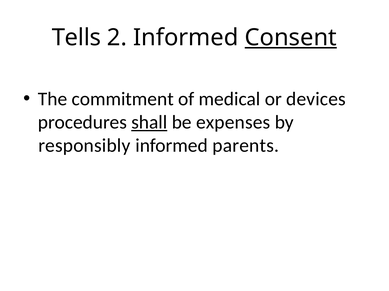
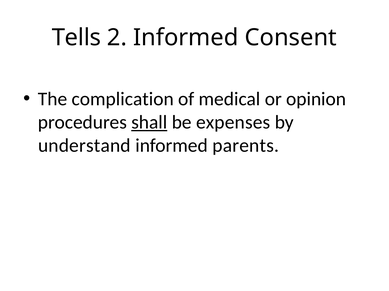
Consent underline: present -> none
commitment: commitment -> complication
devices: devices -> opinion
responsibly: responsibly -> understand
